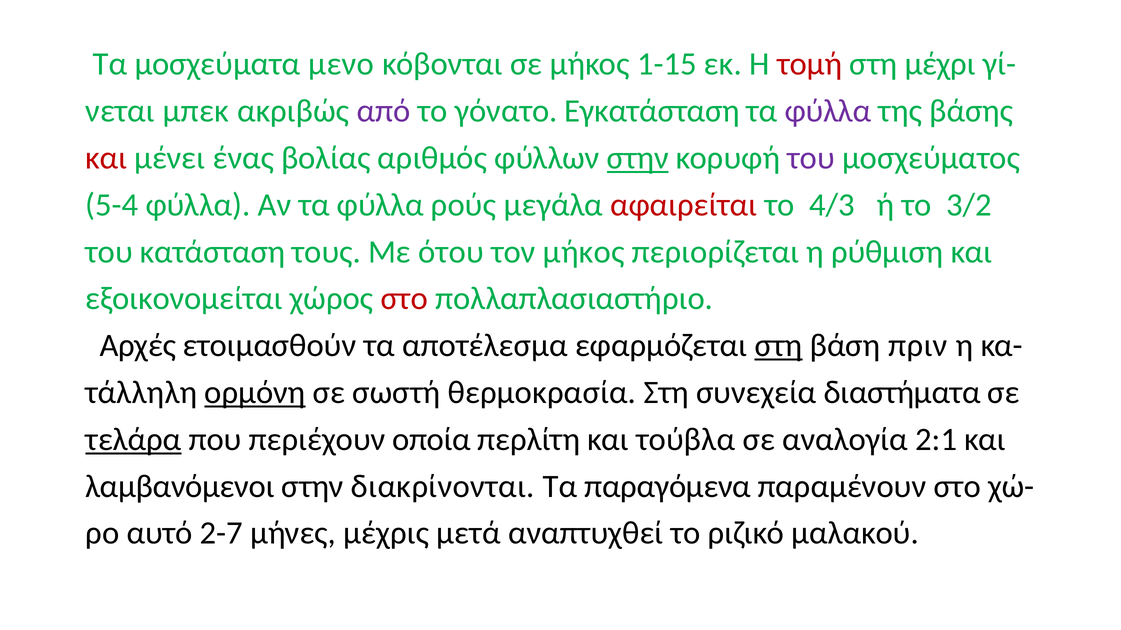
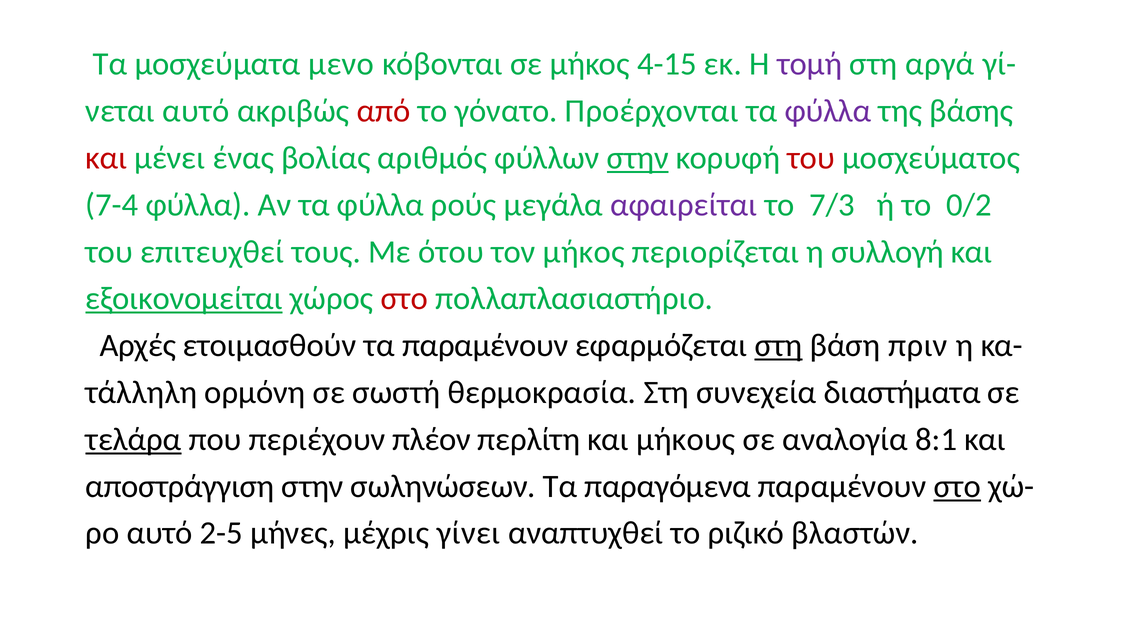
1-15: 1-15 -> 4-15
τομή colour: red -> purple
μέχρι: μέχρι -> αργά
νεται μπεκ: μπεκ -> αυτό
από colour: purple -> red
Εγκατάσταση: Εγκατάσταση -> Προέρχονται
του at (811, 158) colour: purple -> red
5-4: 5-4 -> 7-4
αφαιρείται colour: red -> purple
4/3: 4/3 -> 7/3
3/2: 3/2 -> 0/2
κατάσταση: κατάσταση -> επιτευχθεί
ρύθμιση: ρύθμιση -> συλλογή
εξοικονομείται underline: none -> present
τα αποτέλεσμα: αποτέλεσμα -> παραμένουν
ορμόνη underline: present -> none
οποία: οποία -> πλέον
τούβλα: τούβλα -> μήκους
2:1: 2:1 -> 8:1
λαμβανόμενοι: λαμβανόμενοι -> αποστράγγιση
διακρίνονται: διακρίνονται -> σωληνώσεων
στο at (957, 487) underline: none -> present
2-7: 2-7 -> 2-5
μετά: μετά -> γίνει
μαλακού: μαλακού -> βλαστών
